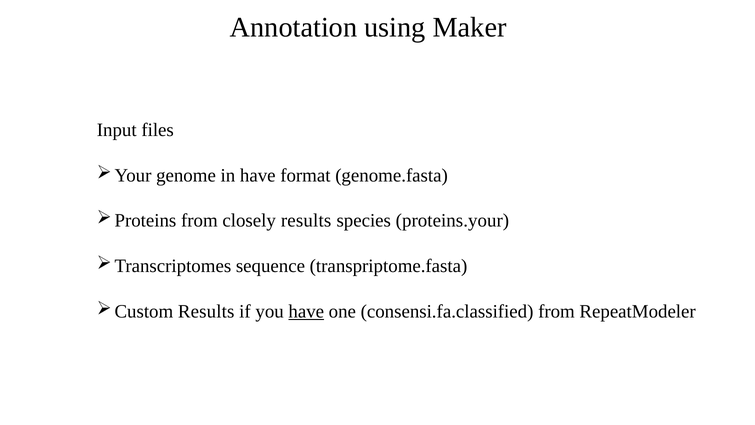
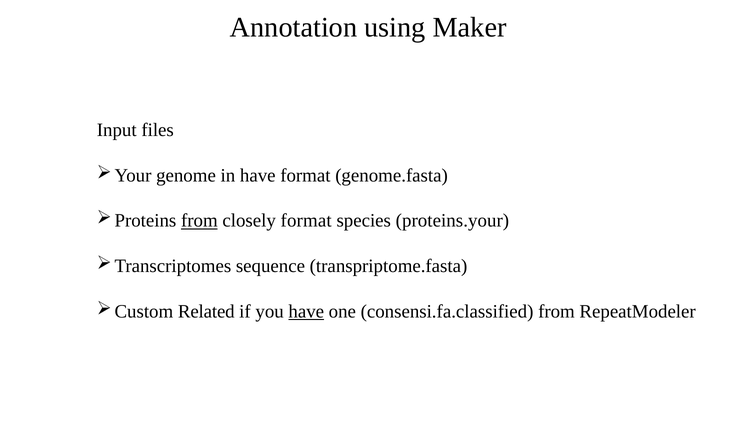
from at (199, 221) underline: none -> present
closely results: results -> format
Results at (206, 311): Results -> Related
